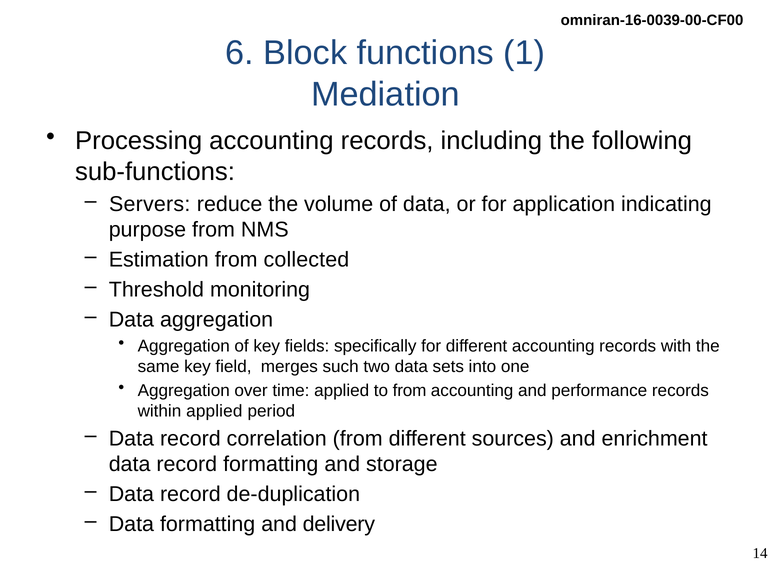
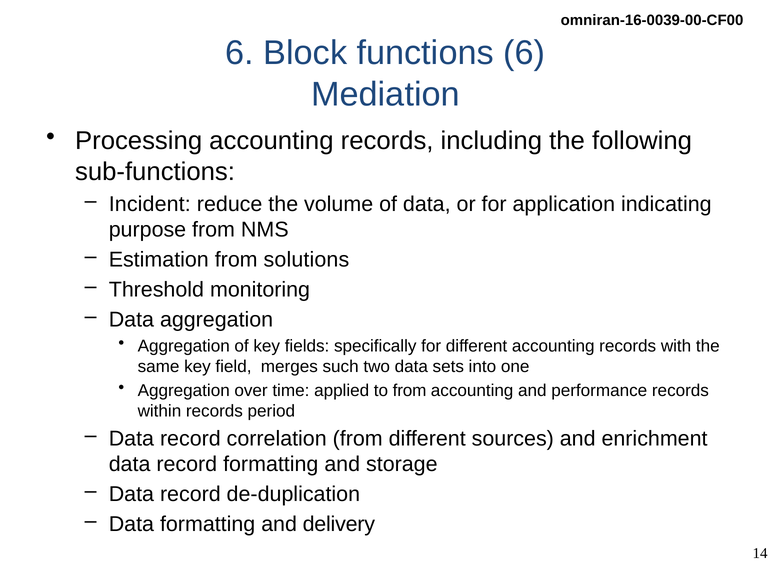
functions 1: 1 -> 6
Servers: Servers -> Incident
collected: collected -> solutions
within applied: applied -> records
